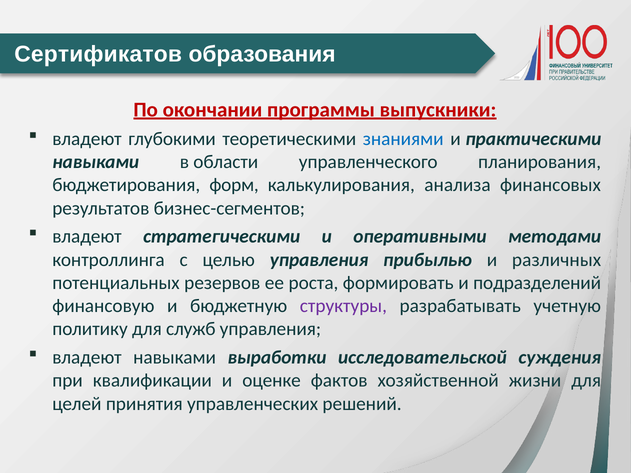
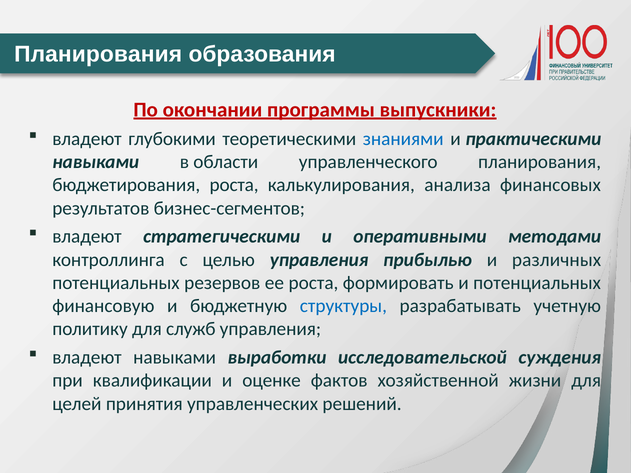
Сертификатов at (98, 54): Сертификатов -> Планирования
бюджетирования форм: форм -> роста
и подразделений: подразделений -> потенциальных
структуры colour: purple -> blue
